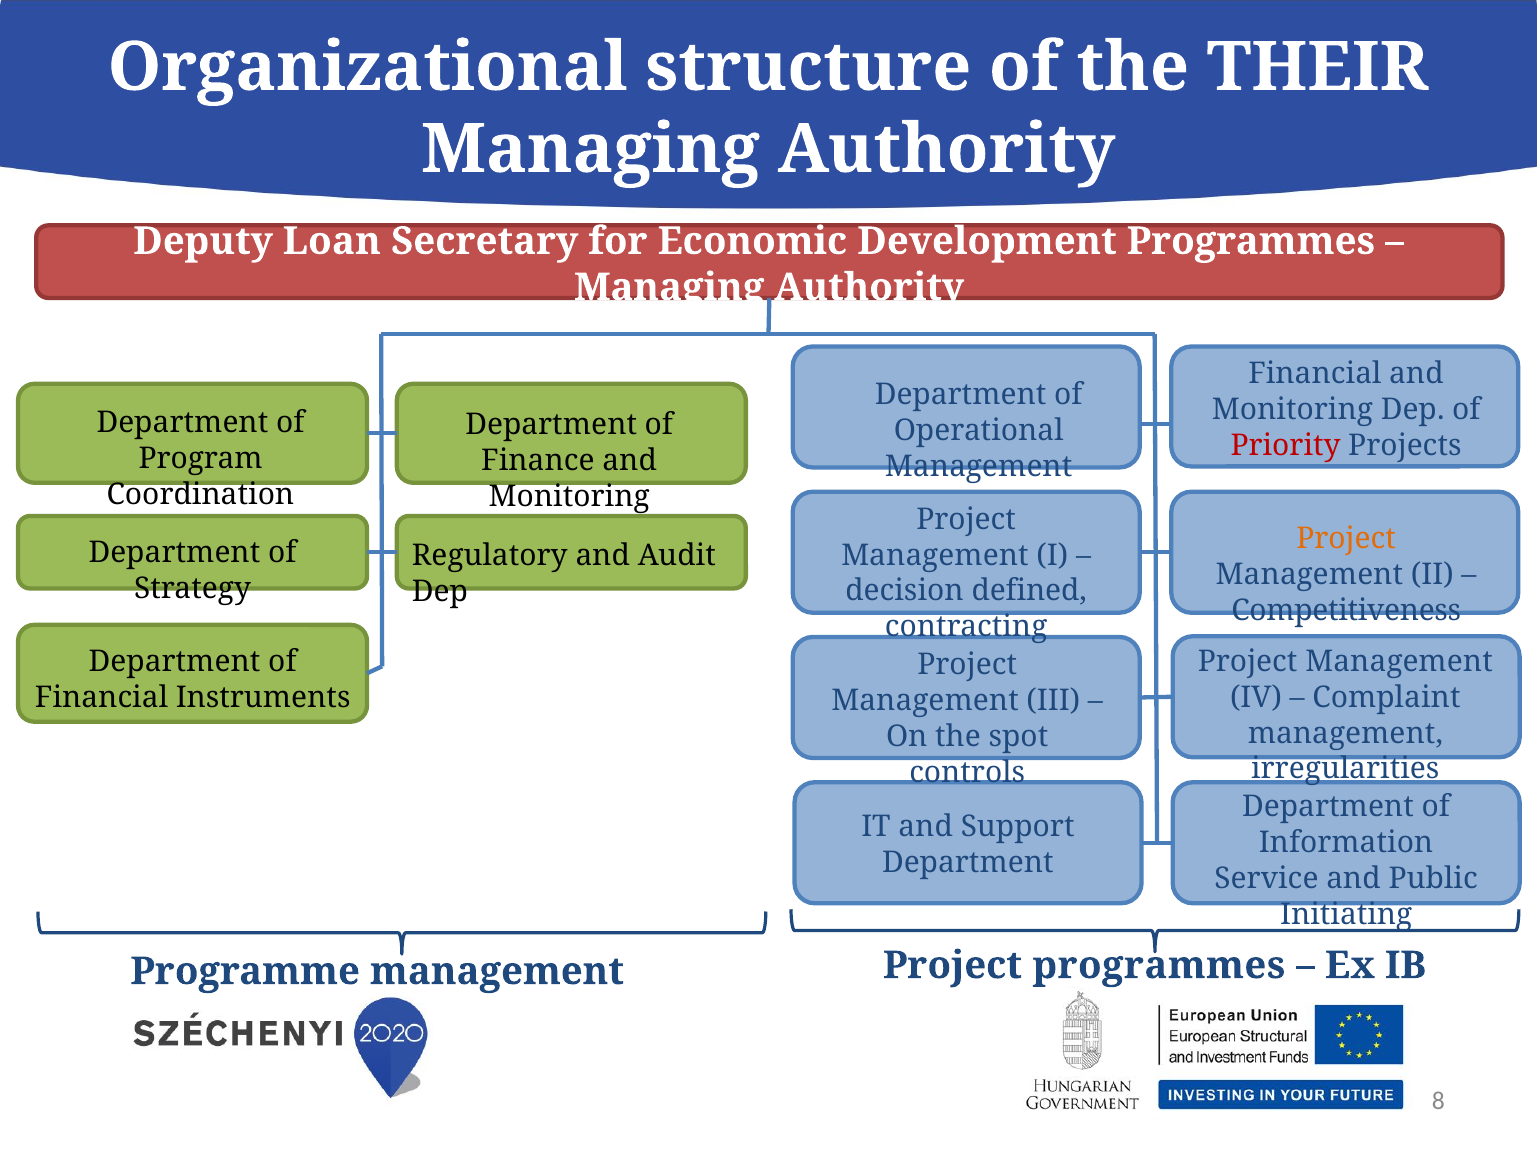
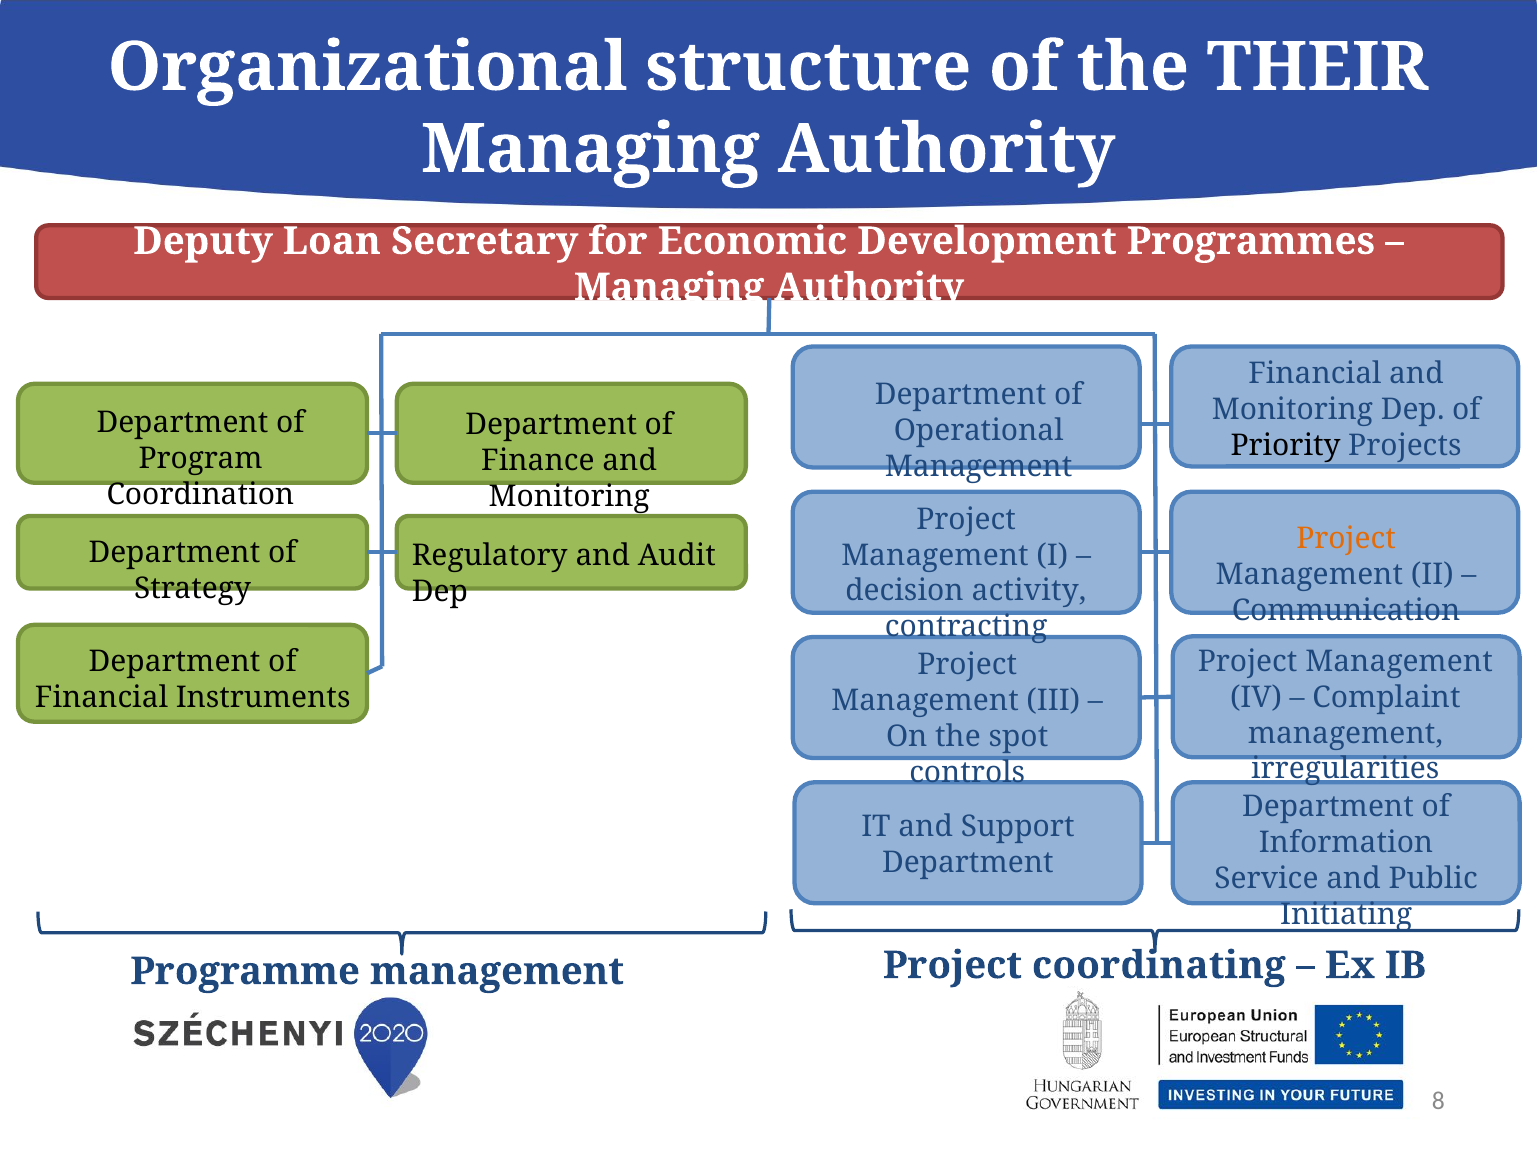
Priority colour: red -> black
defined: defined -> activity
Competitiveness: Competitiveness -> Communication
Project programmes: programmes -> coordinating
